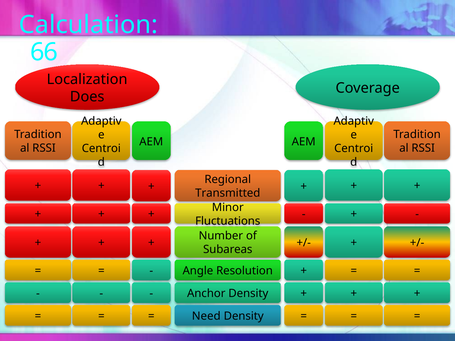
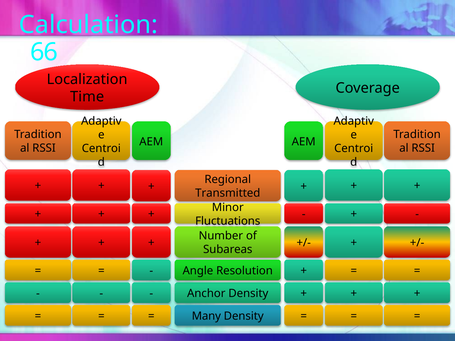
Does: Does -> Time
Need: Need -> Many
